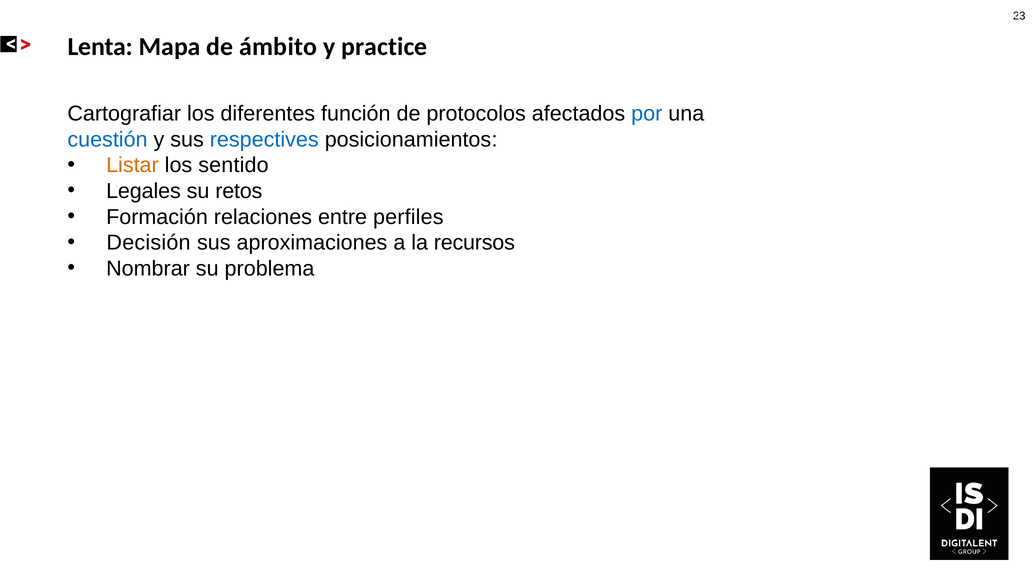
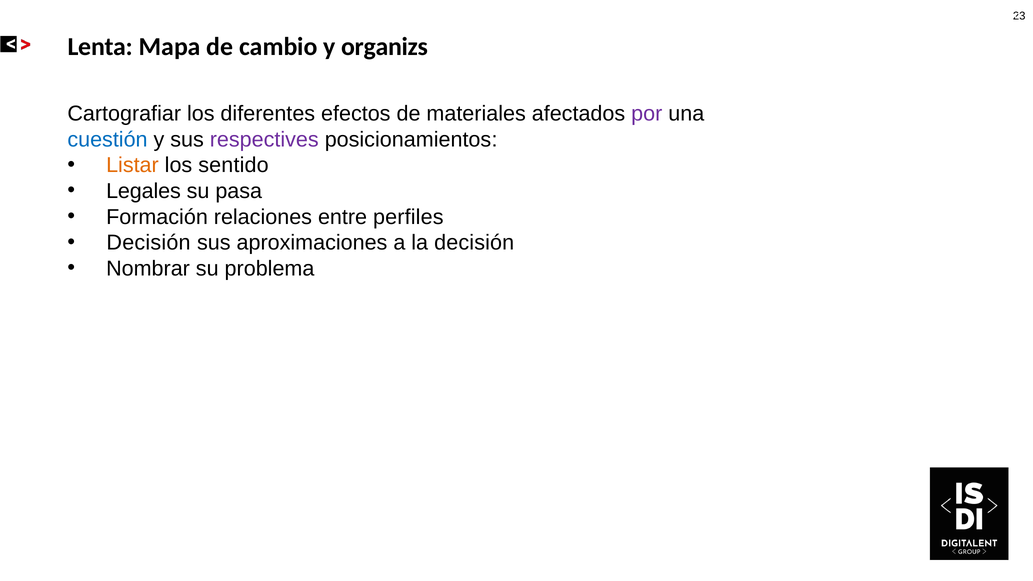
ámbito: ámbito -> cambio
practice: practice -> organizs
función: función -> efectos
protocolos: protocolos -> materiales
por colour: blue -> purple
respectives colour: blue -> purple
retos: retos -> pasa
la recursos: recursos -> decisión
